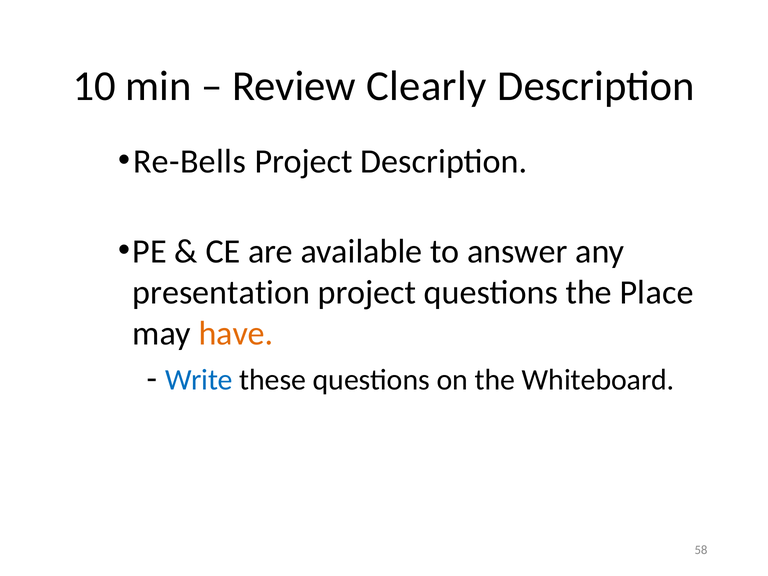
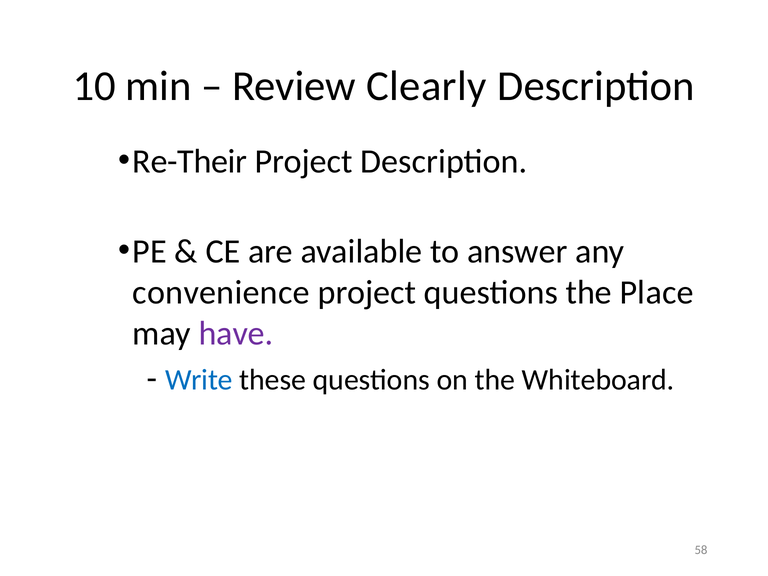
Re-Bells: Re-Bells -> Re-Their
presentation: presentation -> convenience
have colour: orange -> purple
